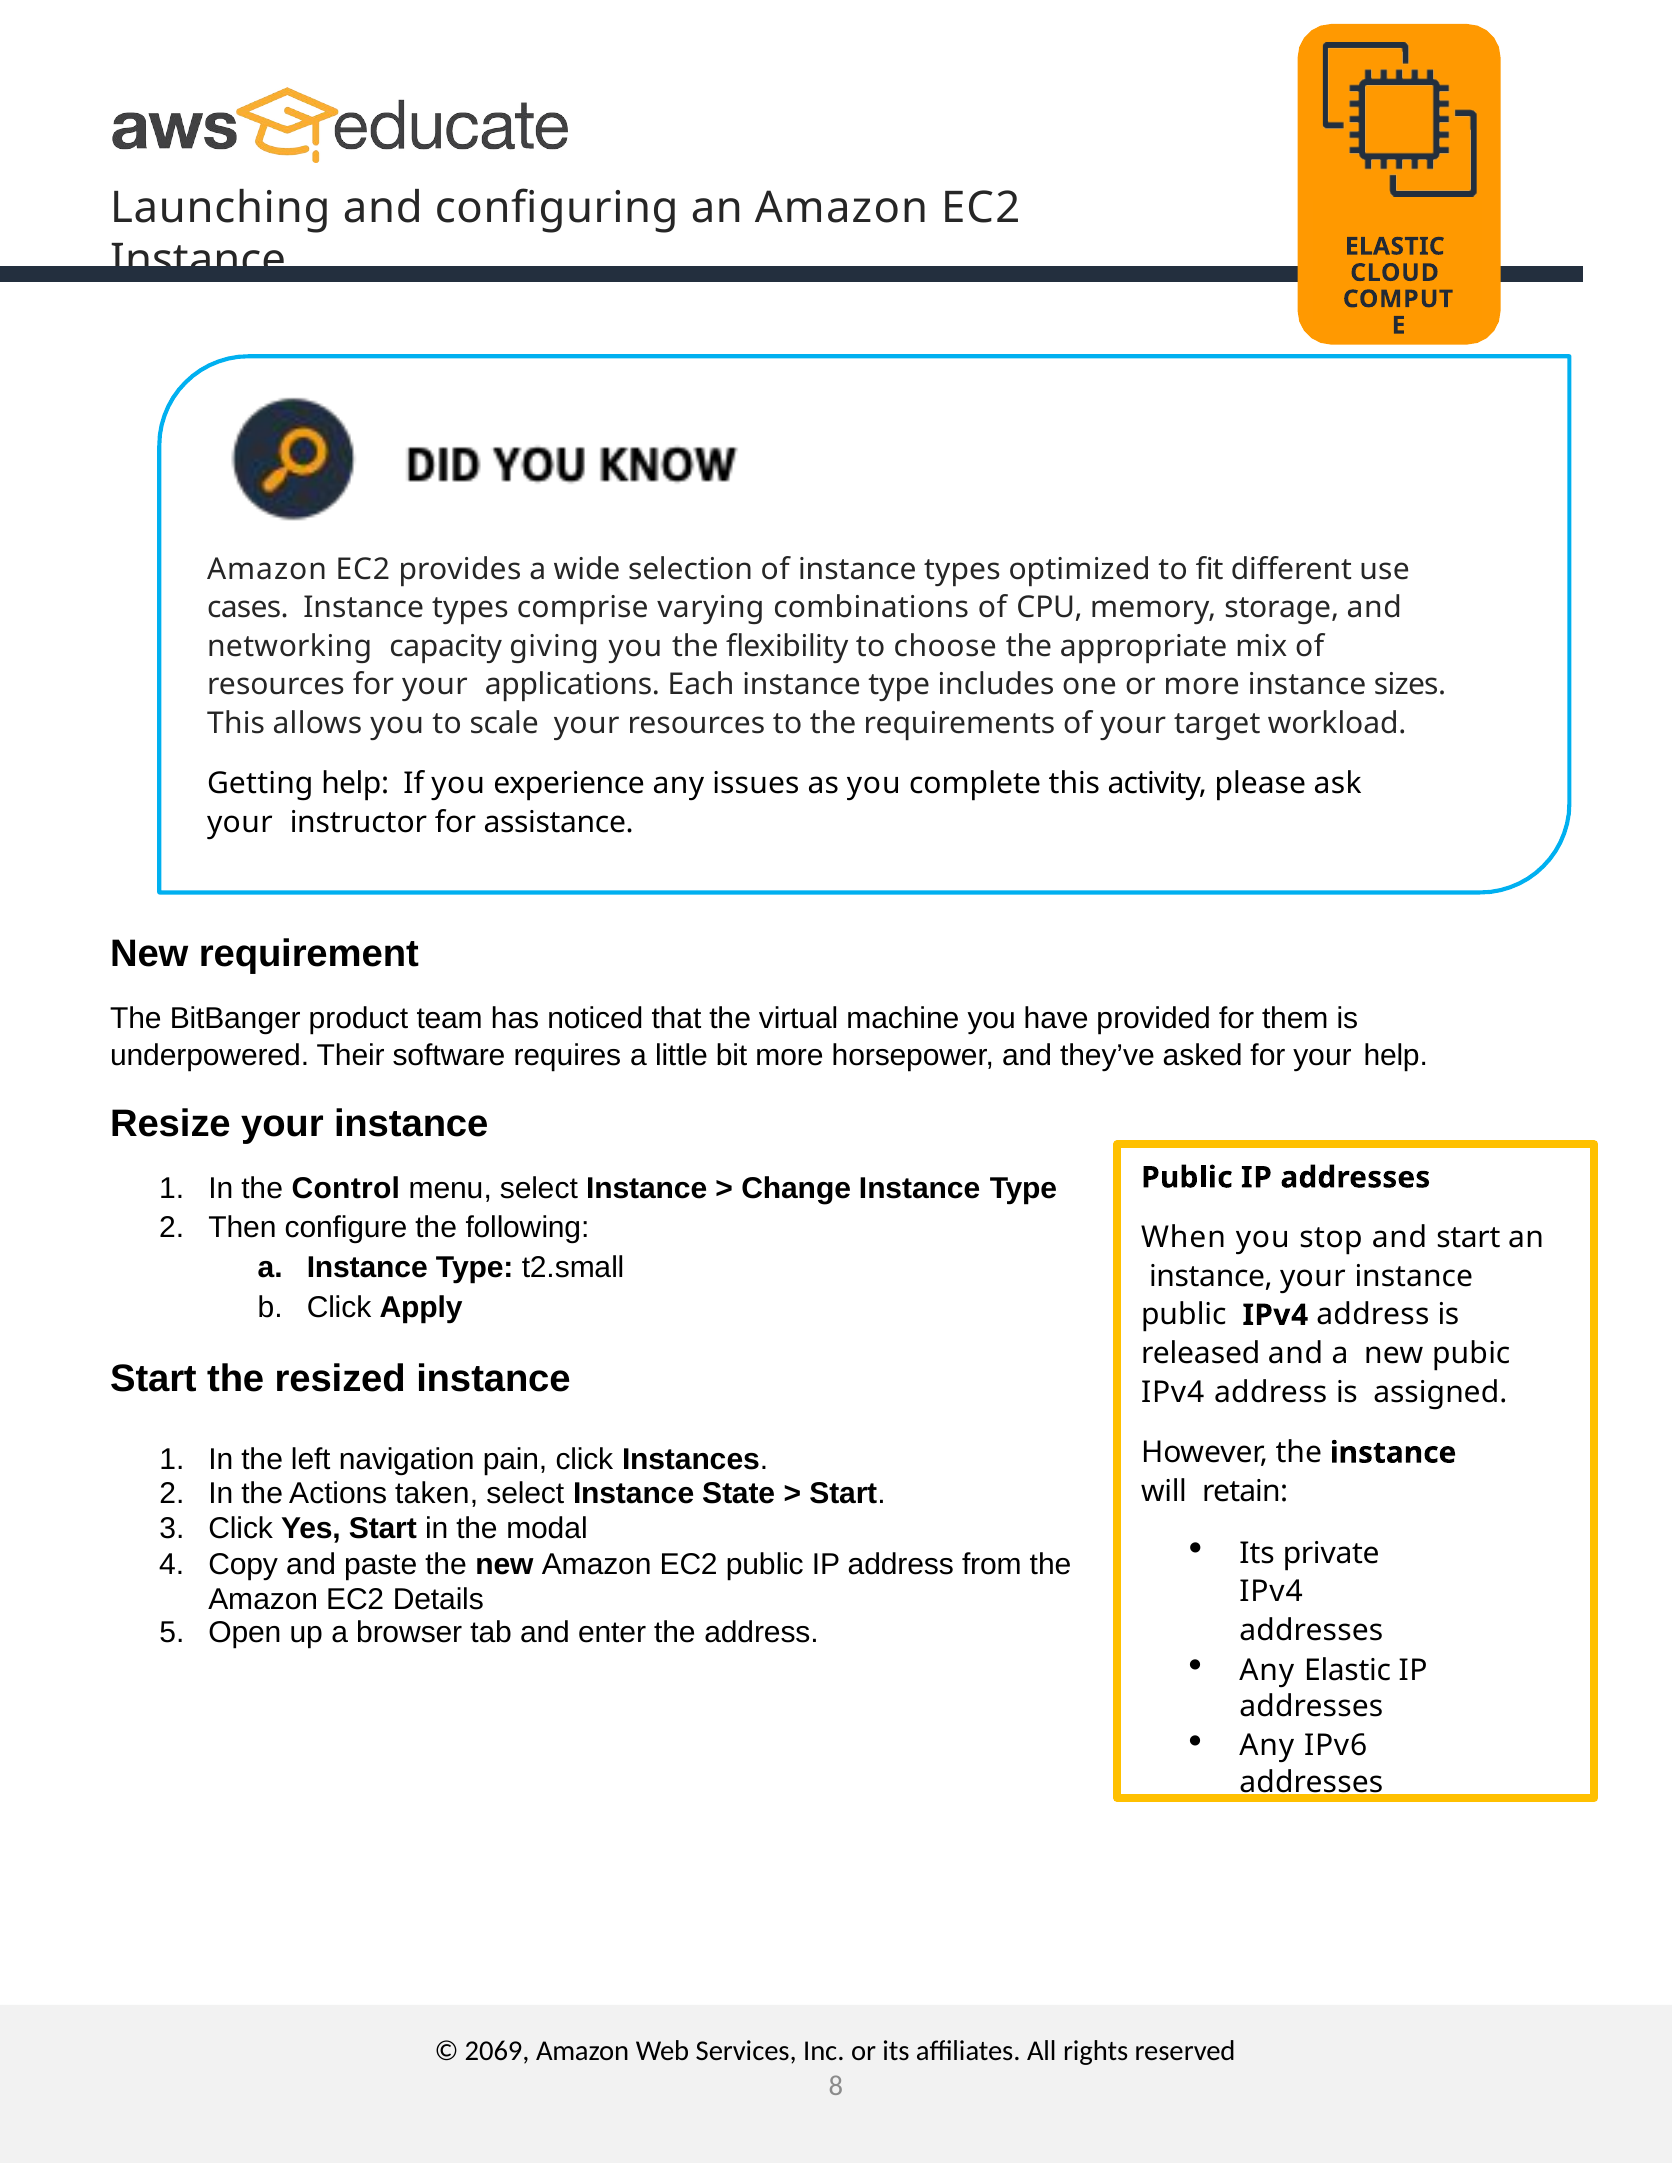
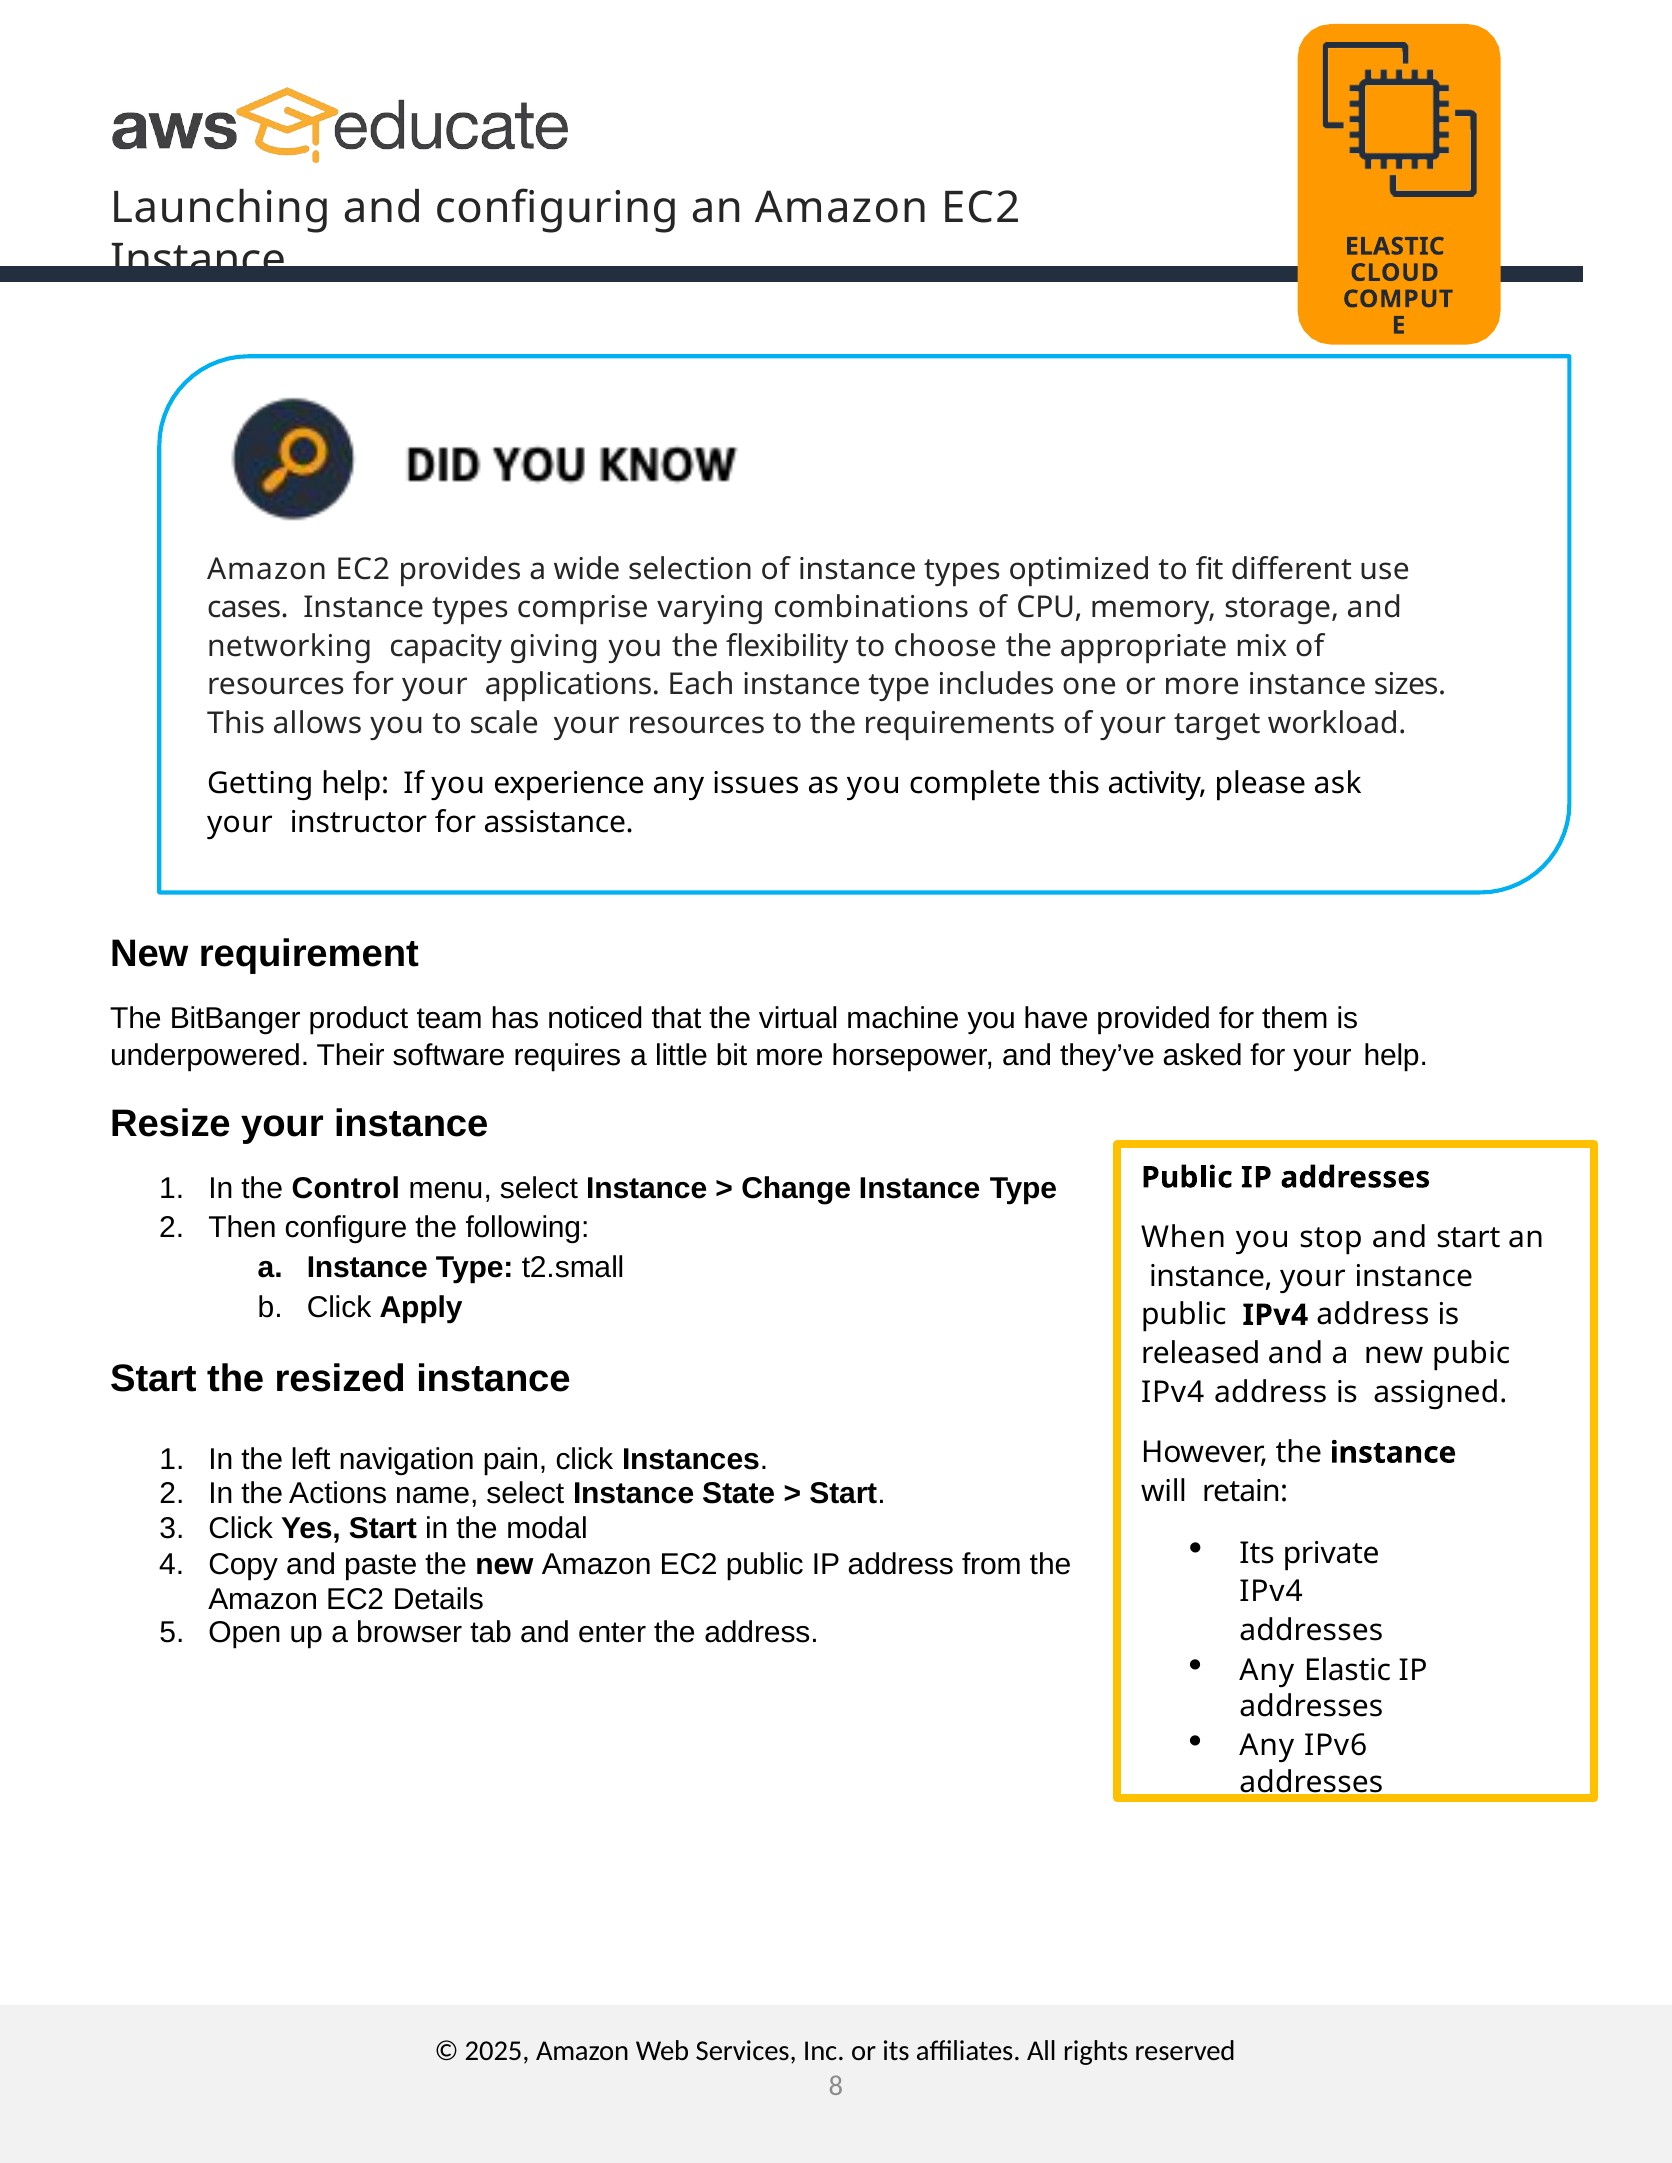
taken: taken -> name
2069: 2069 -> 2025
